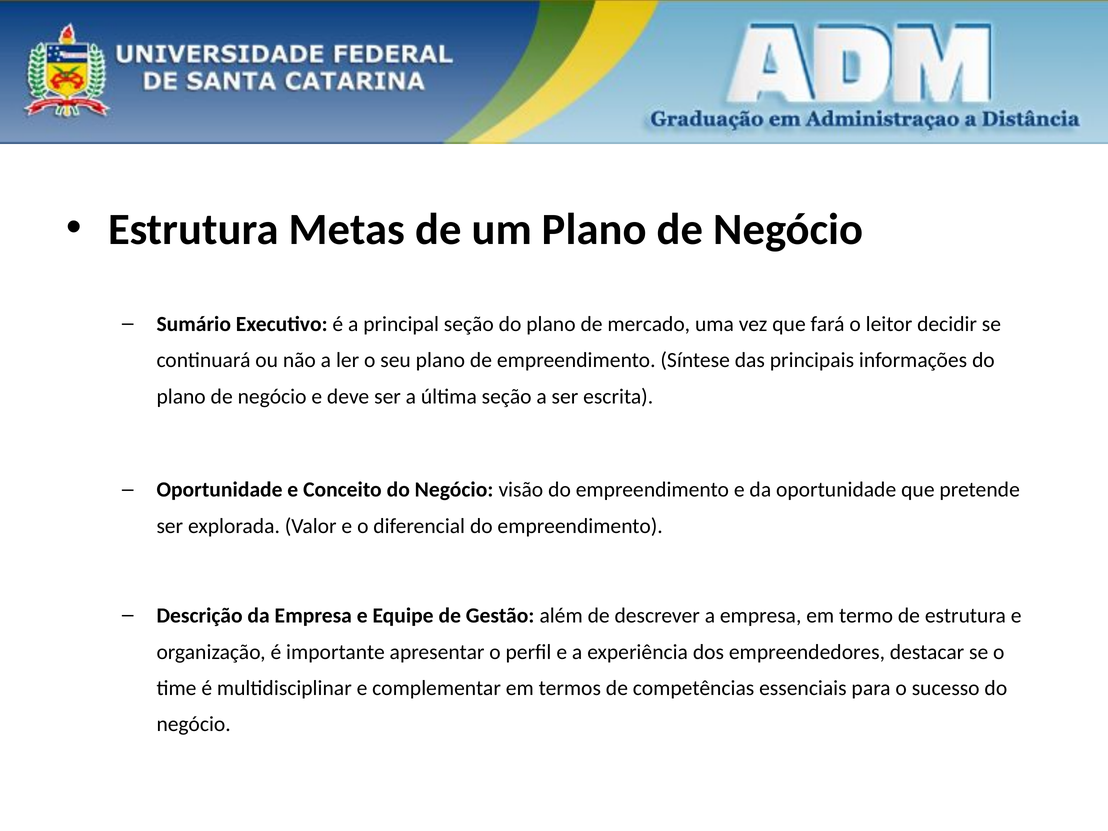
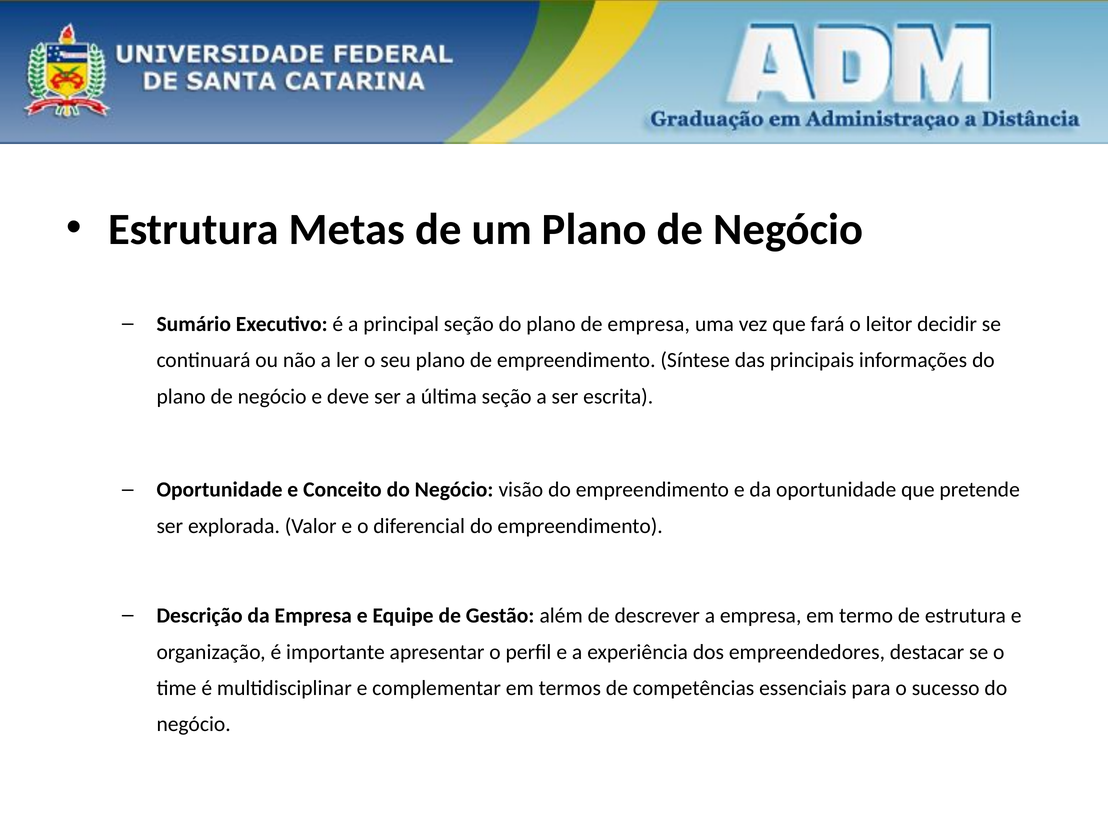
de mercado: mercado -> empresa
